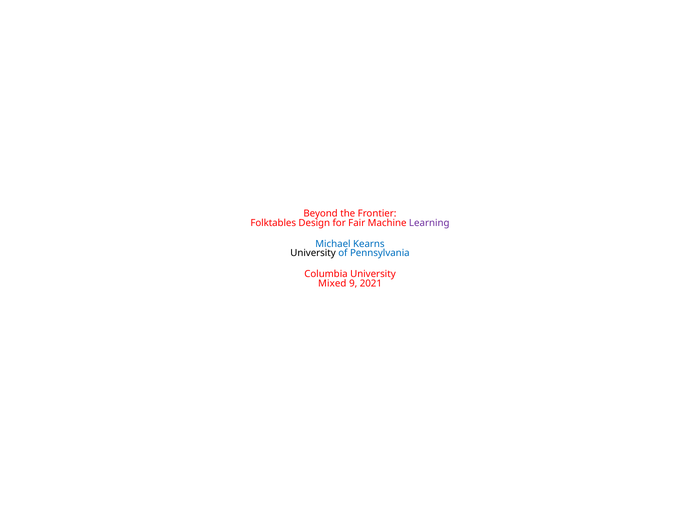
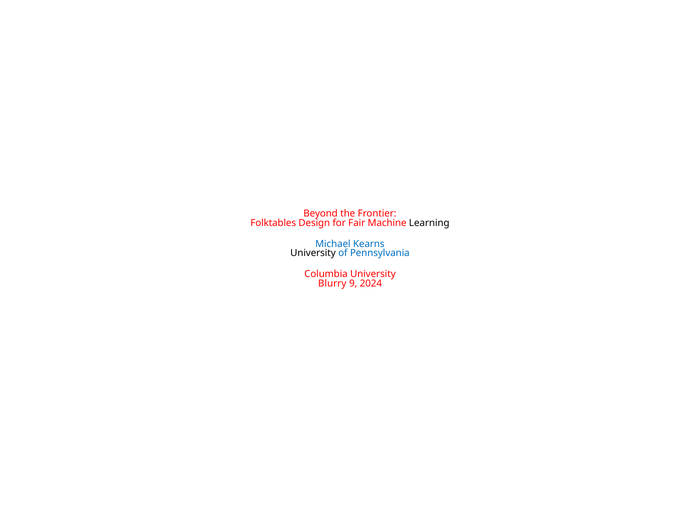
Learning colour: purple -> black
Mixed: Mixed -> Blurry
2021: 2021 -> 2024
